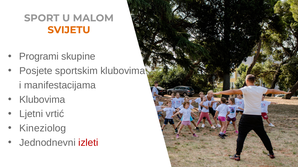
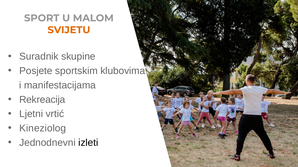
Programi: Programi -> Suradnik
Klubovima at (42, 100): Klubovima -> Rekreacija
izleti colour: red -> black
